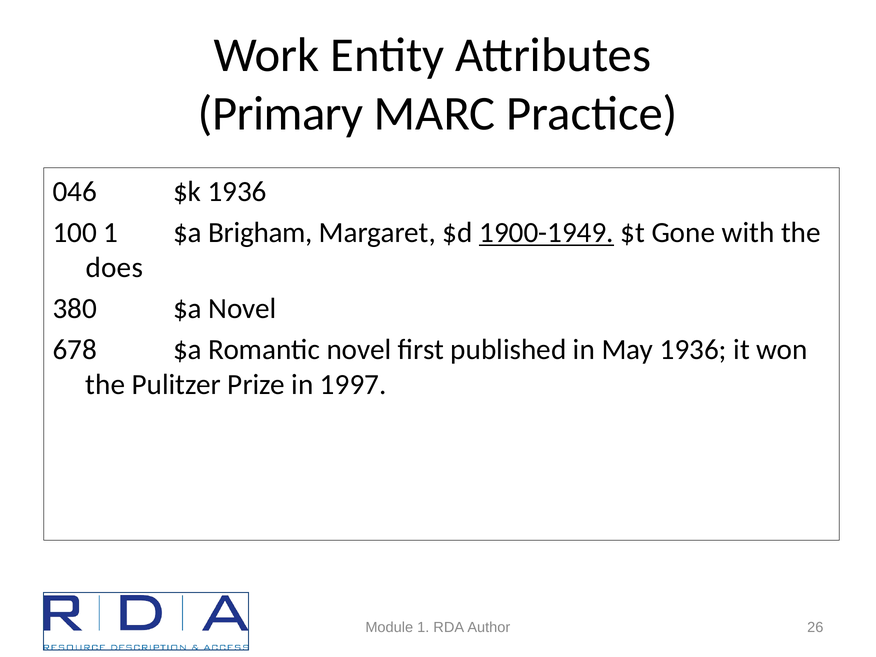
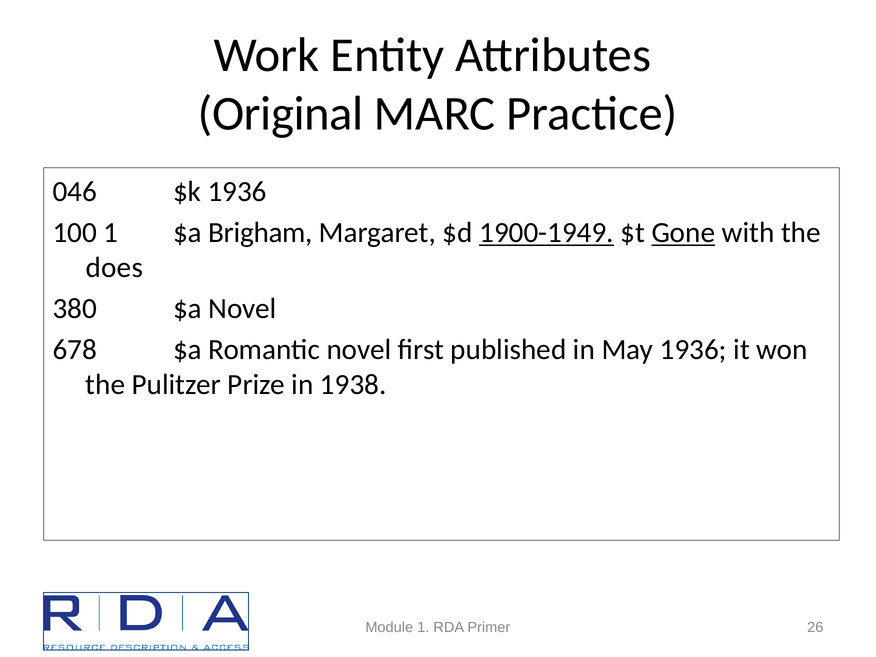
Primary: Primary -> Original
Gone underline: none -> present
1997: 1997 -> 1938
Author: Author -> Primer
